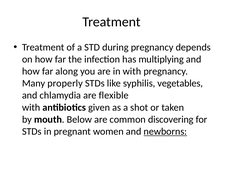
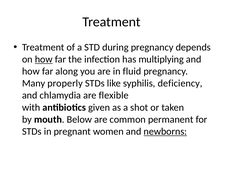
how at (44, 59) underline: none -> present
in with: with -> fluid
vegetables: vegetables -> deficiency
discovering: discovering -> permanent
